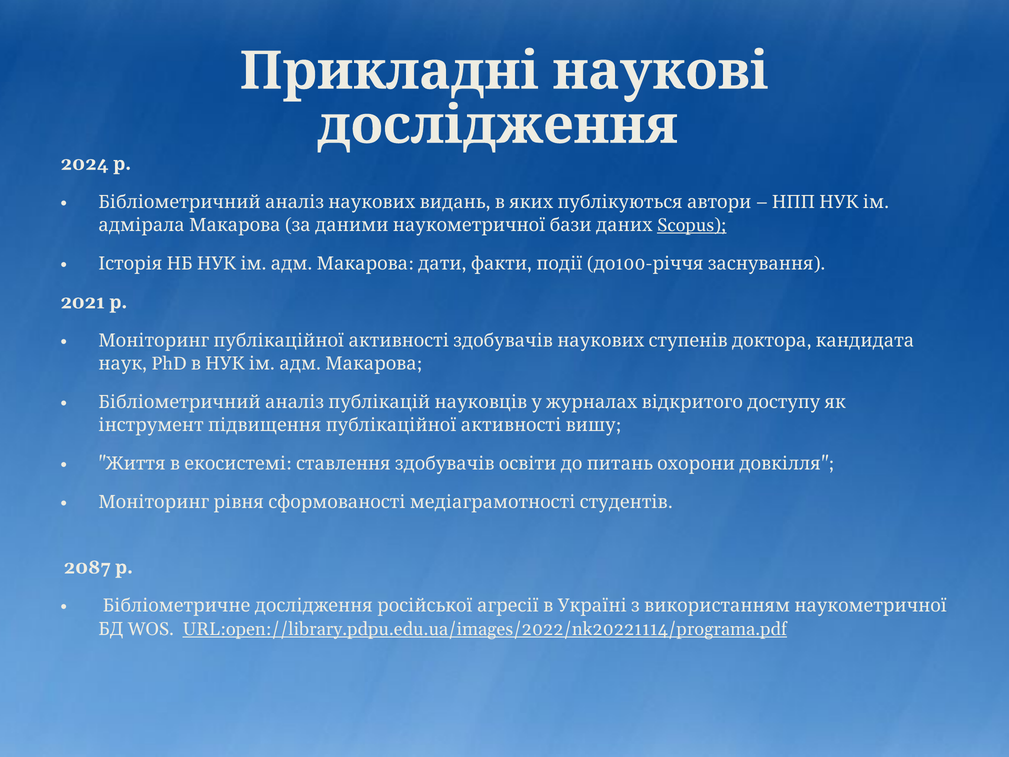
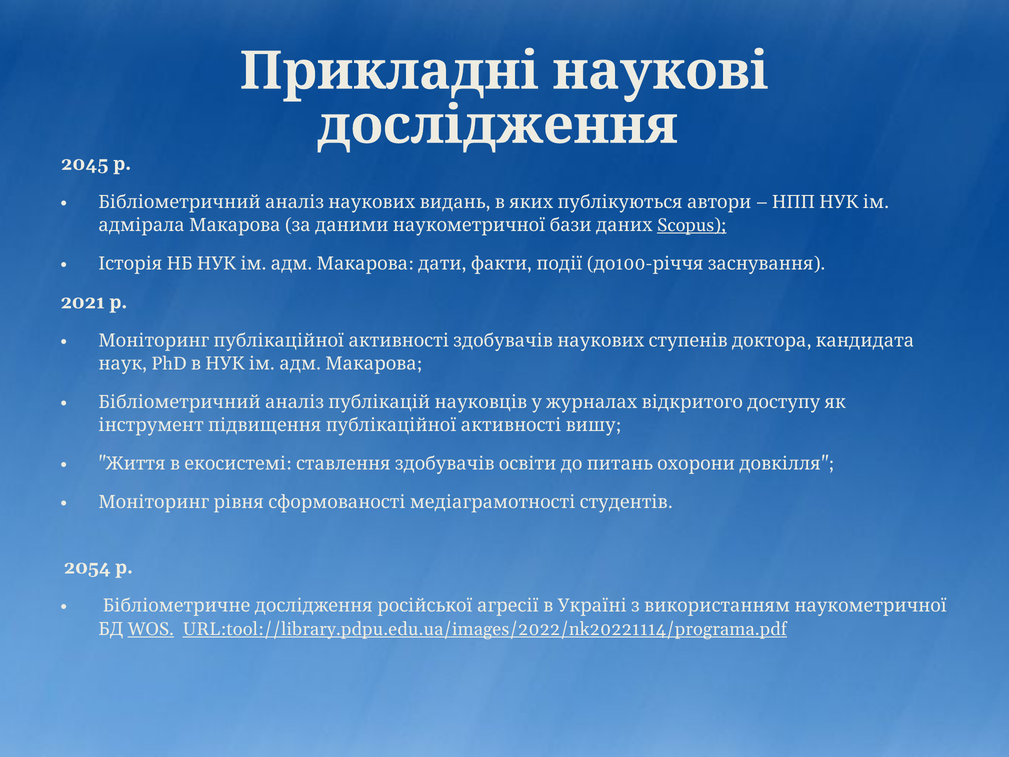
2024: 2024 -> 2045
2087: 2087 -> 2054
WOS underline: none -> present
URL:open://library.pdpu.edu.ua/images/2022/nk20221114/programa.pdf: URL:open://library.pdpu.edu.ua/images/2022/nk20221114/programa.pdf -> URL:tool://library.pdpu.edu.ua/images/2022/nk20221114/programa.pdf
